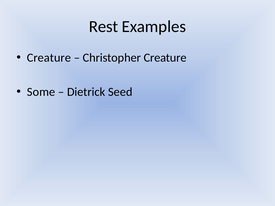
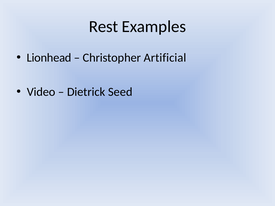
Creature at (49, 58): Creature -> Lionhead
Christopher Creature: Creature -> Artificial
Some: Some -> Video
